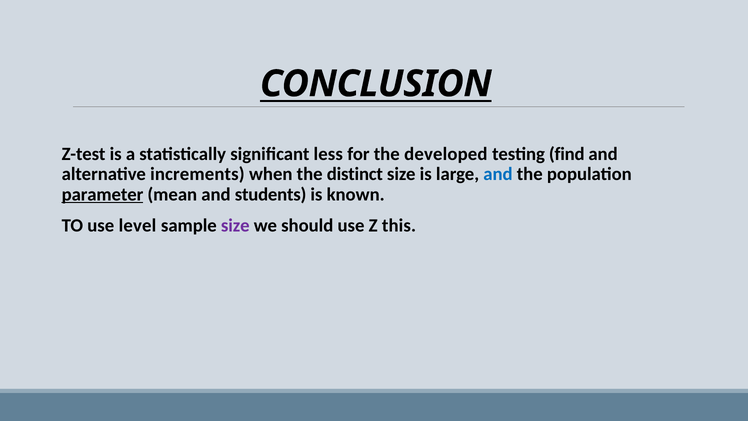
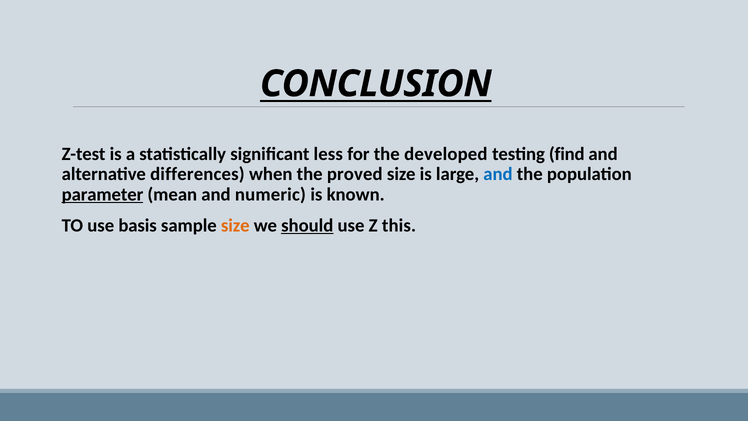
increments: increments -> differences
distinct: distinct -> proved
students: students -> numeric
level: level -> basis
size at (235, 225) colour: purple -> orange
should underline: none -> present
